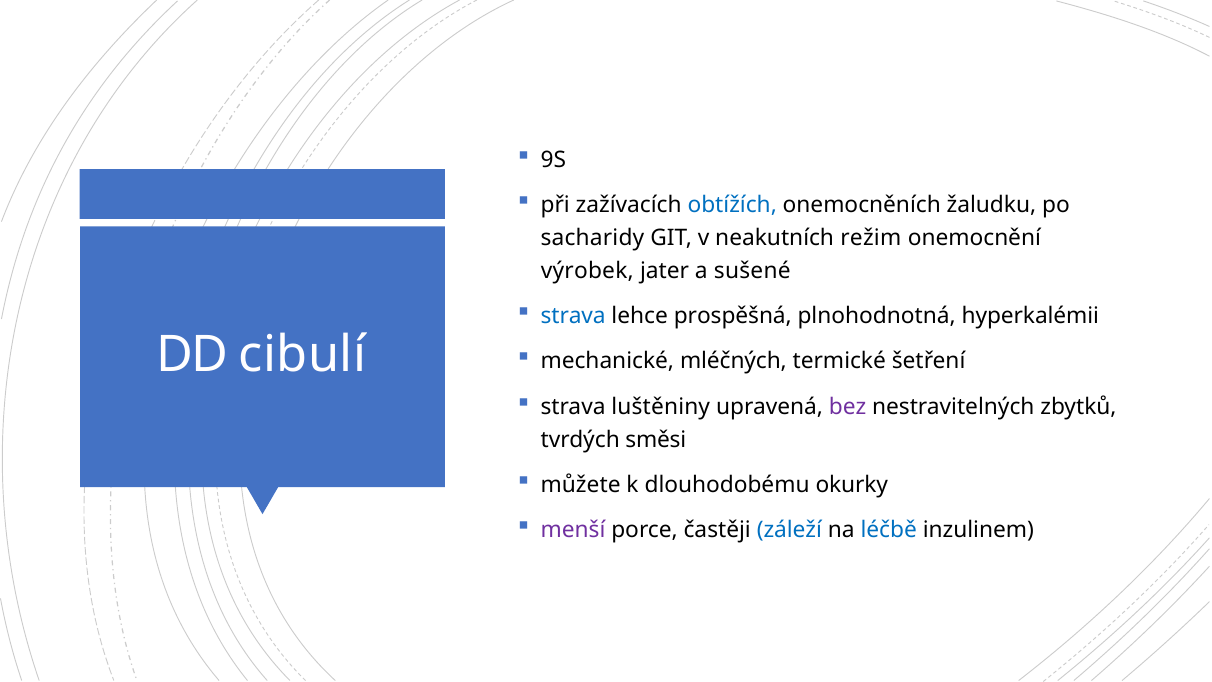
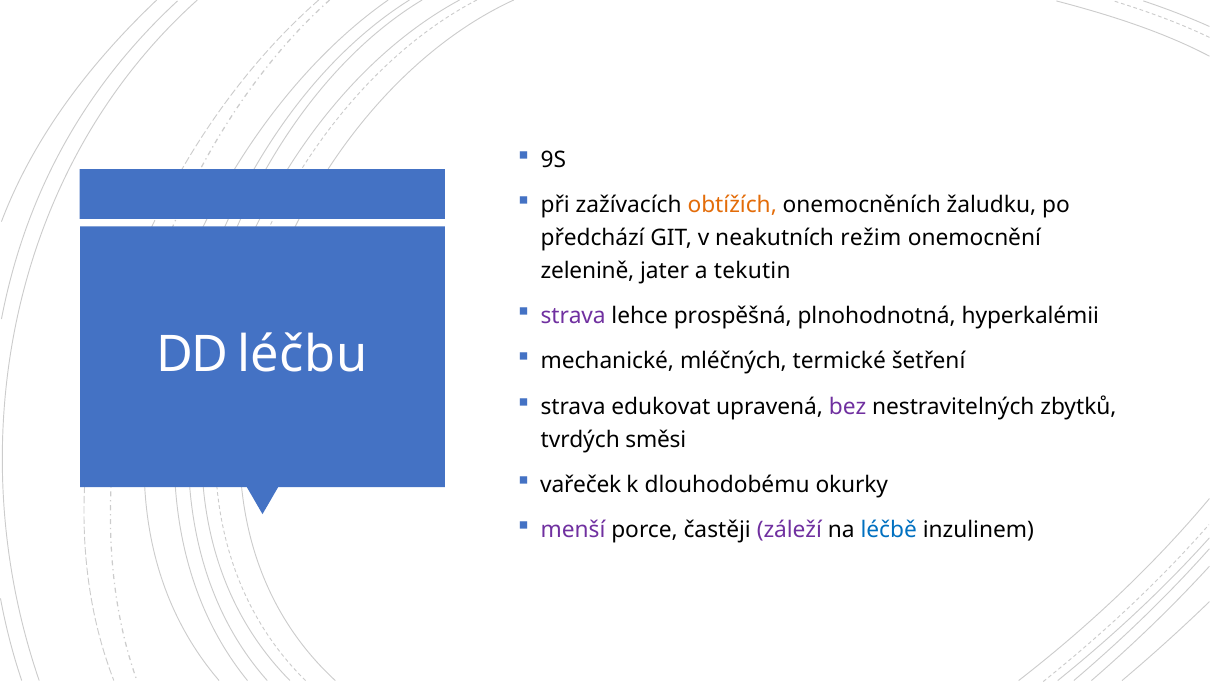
obtížích colour: blue -> orange
sacharidy: sacharidy -> předchází
výrobek: výrobek -> zelenině
sušené: sušené -> tekutin
strava at (573, 316) colour: blue -> purple
cibulí: cibulí -> léčbu
luštěniny: luštěniny -> edukovat
můžete: můžete -> vařeček
záleží colour: blue -> purple
